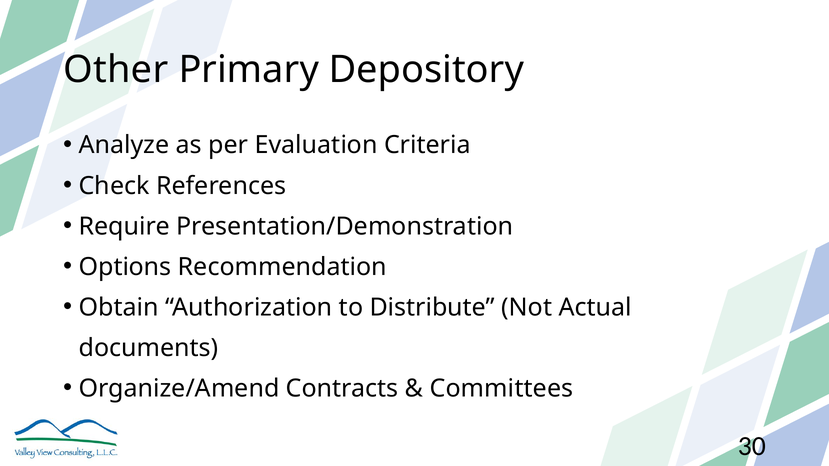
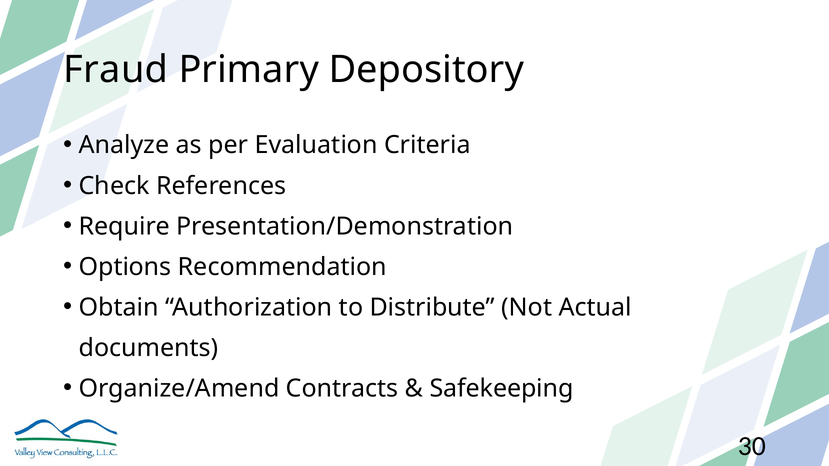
Other: Other -> Fraud
Committees: Committees -> Safekeeping
